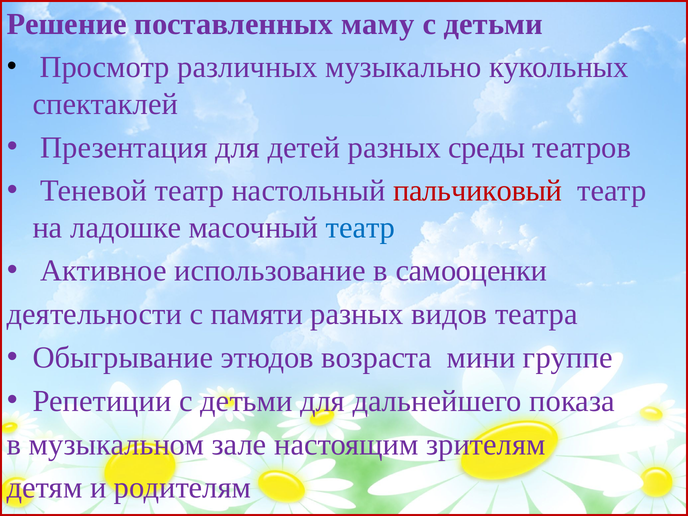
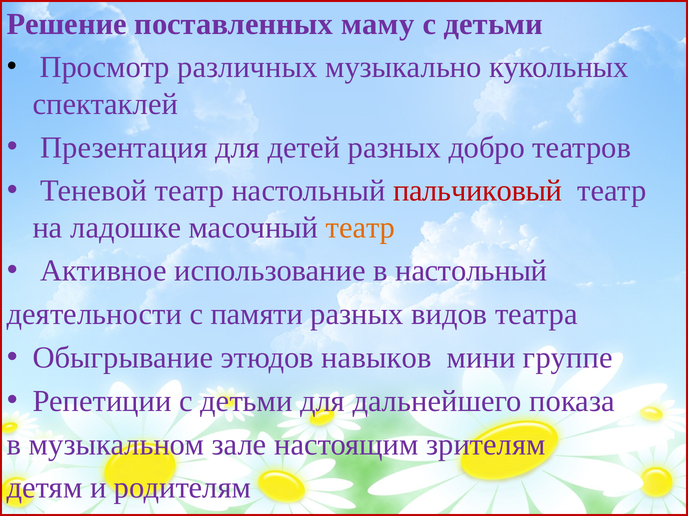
среды: среды -> добро
театр at (361, 228) colour: blue -> orange
в самооценки: самооценки -> настольный
возраста: возраста -> навыков
